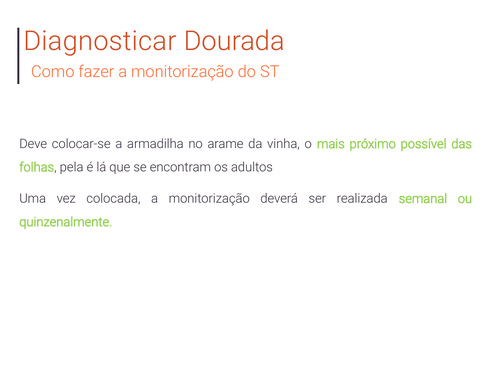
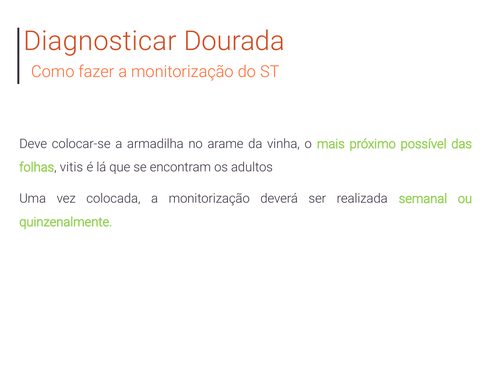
pela: pela -> vitis
